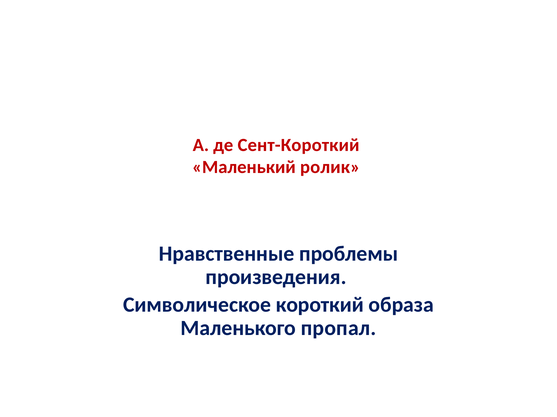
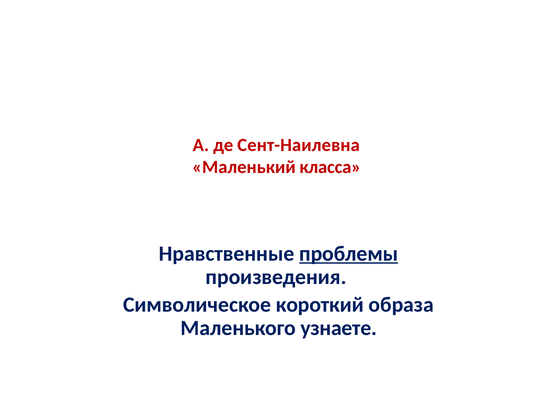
Сент-Короткий: Сент-Короткий -> Сент-Наилевна
ролик: ролик -> класса
проблемы underline: none -> present
пропал: пропал -> узнаете
